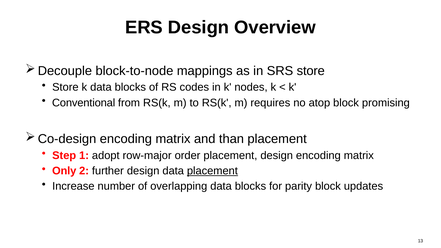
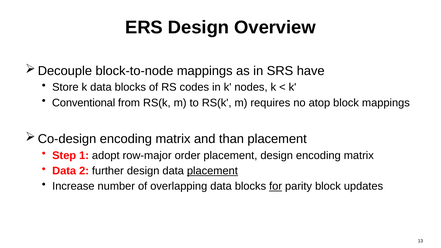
SRS store: store -> have
block promising: promising -> mappings
Only at (64, 171): Only -> Data
for underline: none -> present
